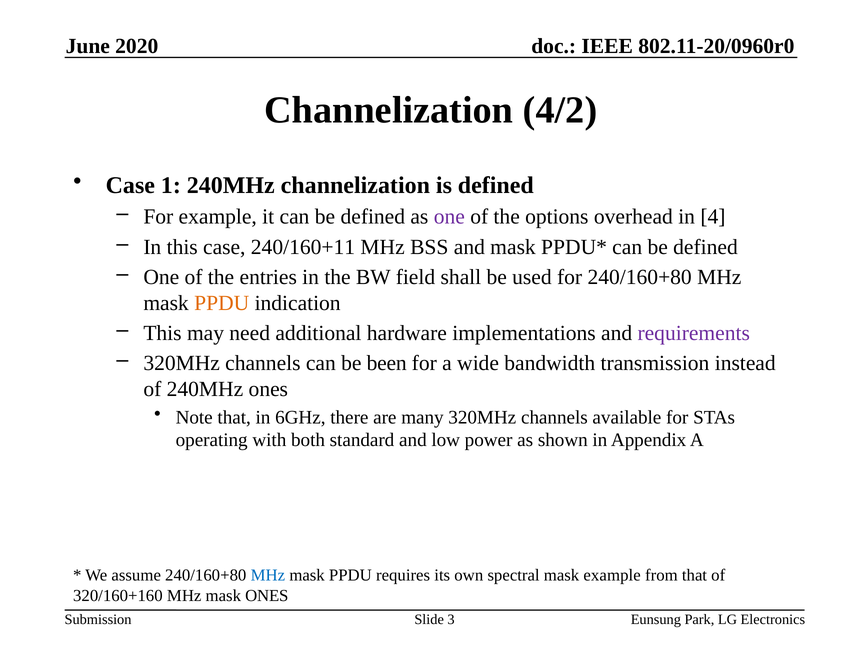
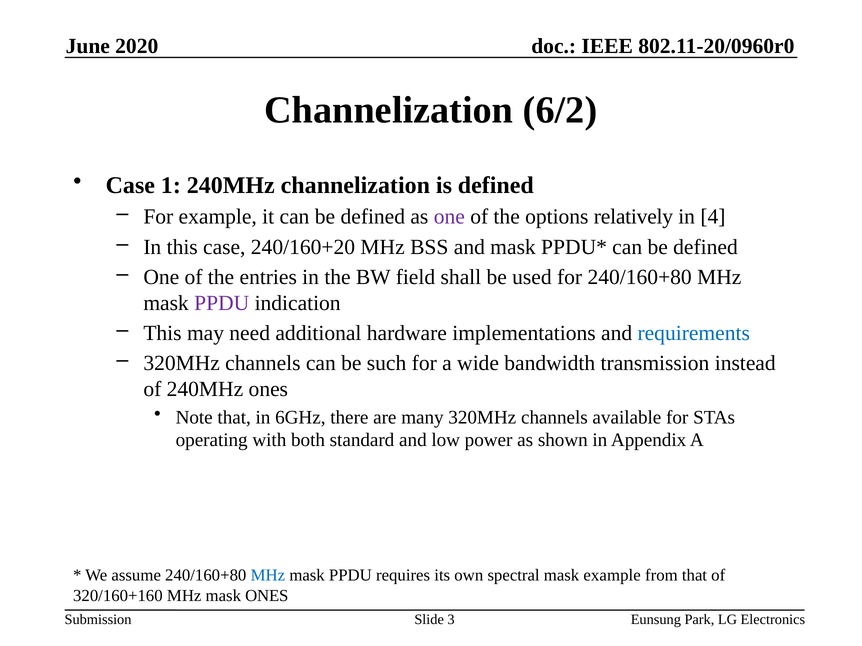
4/2: 4/2 -> 6/2
overhead: overhead -> relatively
240/160+11: 240/160+11 -> 240/160+20
PPDU at (222, 303) colour: orange -> purple
requirements colour: purple -> blue
been: been -> such
